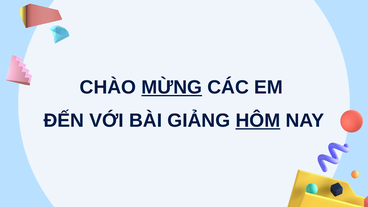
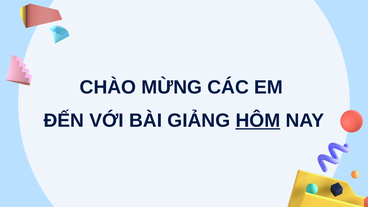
MỪNG underline: present -> none
